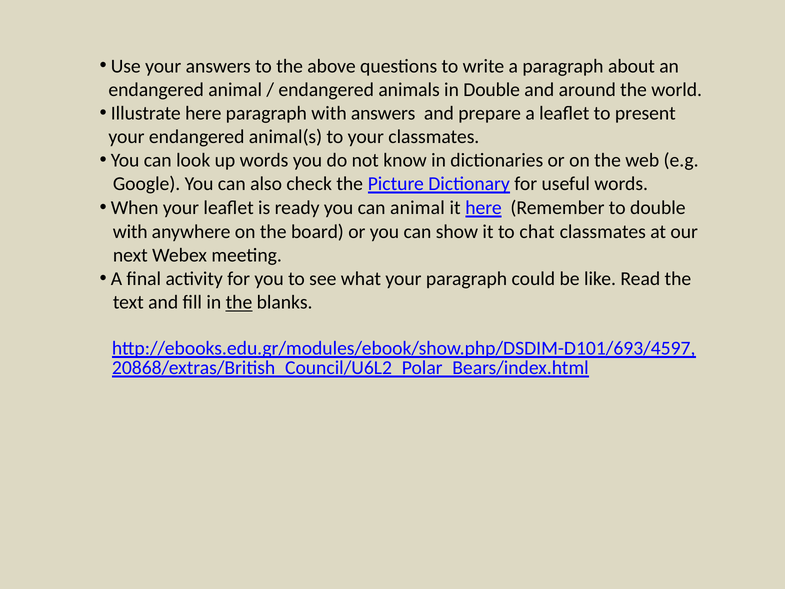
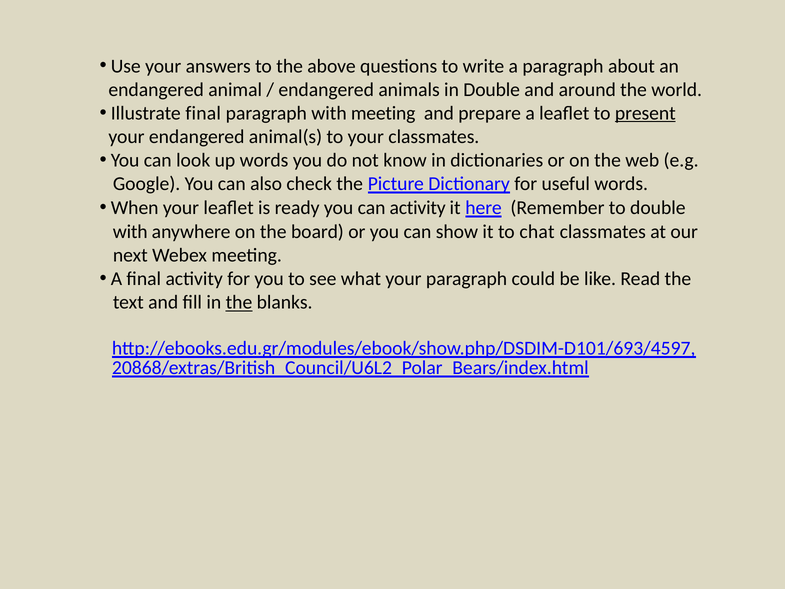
Illustrate here: here -> final
with answers: answers -> meeting
present underline: none -> present
can animal: animal -> activity
